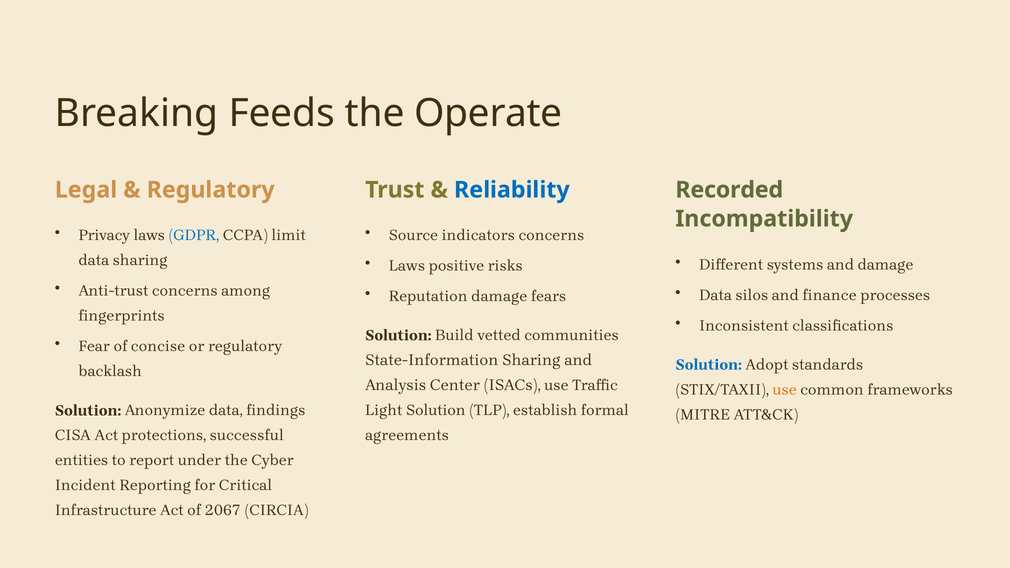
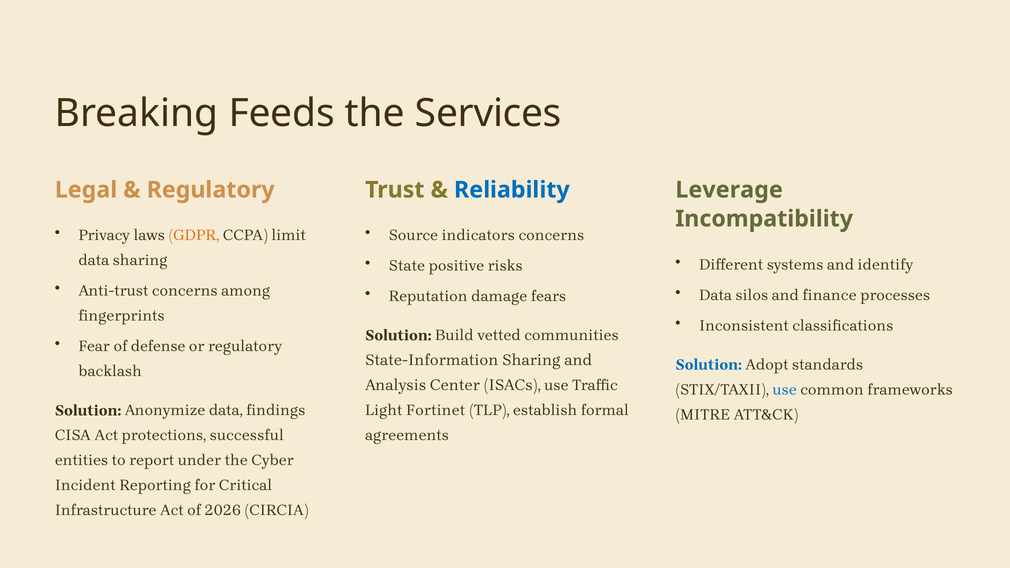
Operate: Operate -> Services
Recorded: Recorded -> Leverage
GDPR colour: blue -> orange
and damage: damage -> identify
Laws at (407, 266): Laws -> State
concise: concise -> defense
use at (785, 390) colour: orange -> blue
Light Solution: Solution -> Fortinet
2067: 2067 -> 2026
